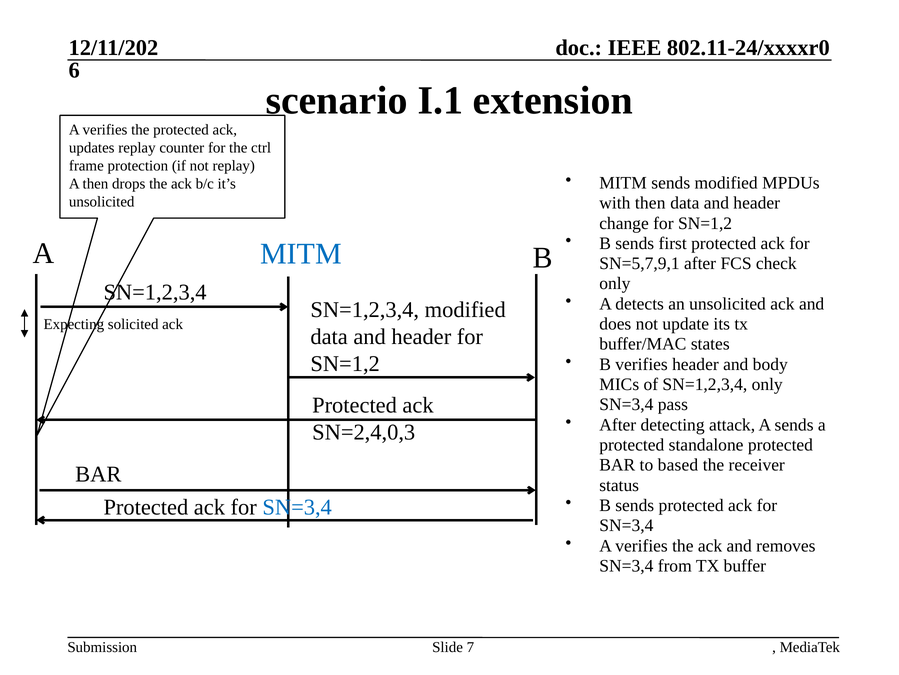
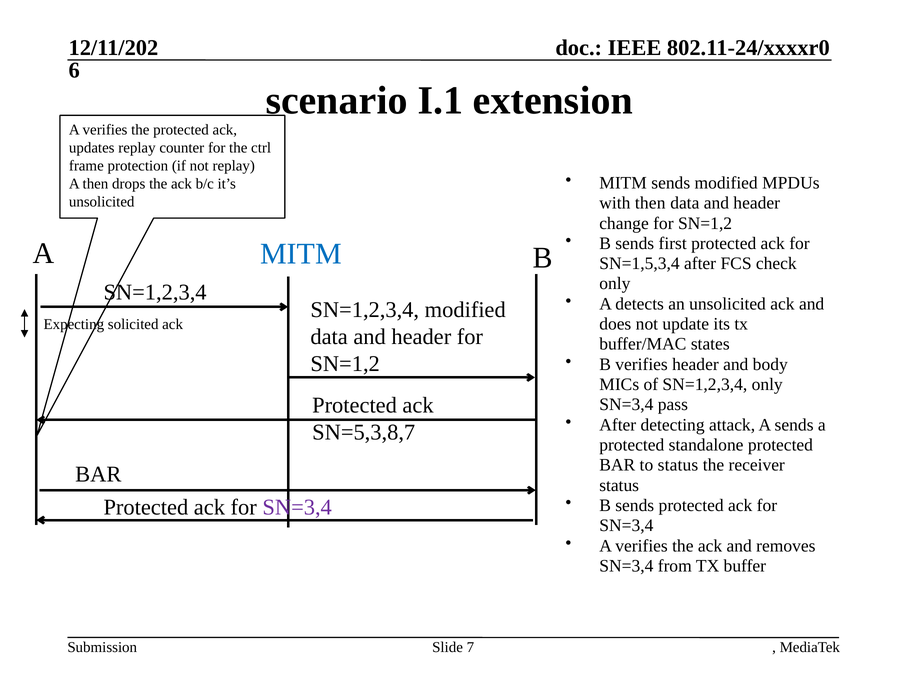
SN=5,7,9,1: SN=5,7,9,1 -> SN=1,5,3,4
SN=2,4,0,3: SN=2,4,0,3 -> SN=5,3,8,7
to based: based -> status
SN=3,4 at (297, 507) colour: blue -> purple
